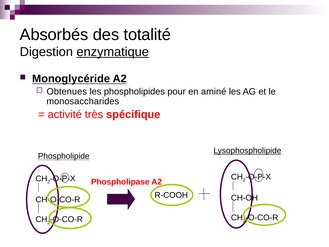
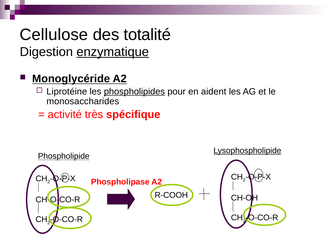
Absorbés: Absorbés -> Cellulose
Obtenues: Obtenues -> Liprotéine
phospholipides underline: none -> present
aminé: aminé -> aident
